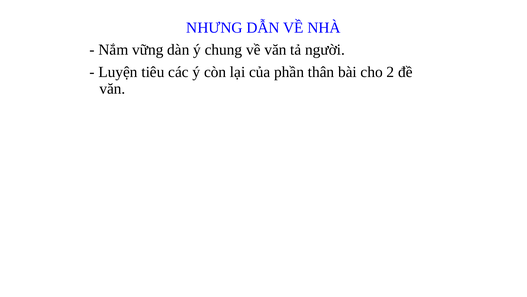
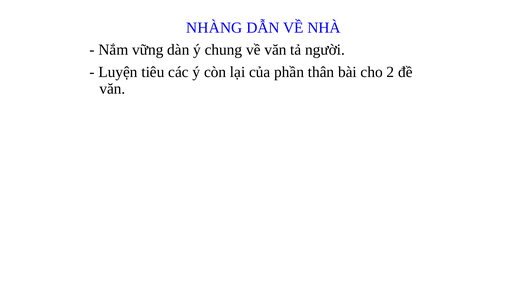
NHƯNG: NHƯNG -> NHÀNG
